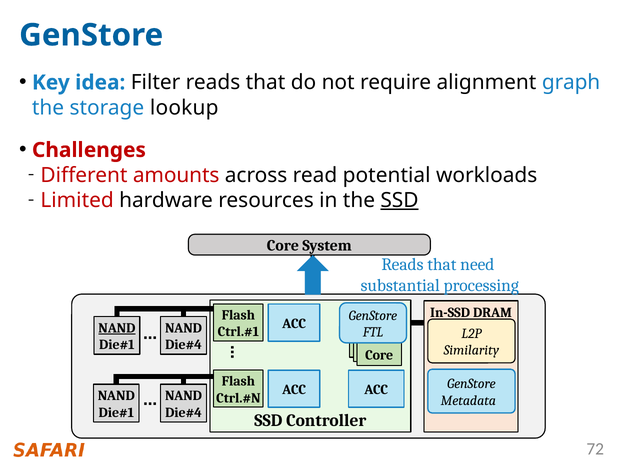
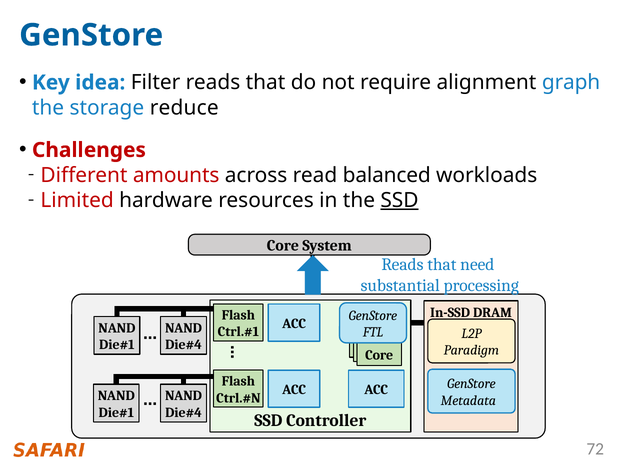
lookup: lookup -> reduce
potential: potential -> balanced
NAND at (117, 328) underline: present -> none
Similarity: Similarity -> Paradigm
